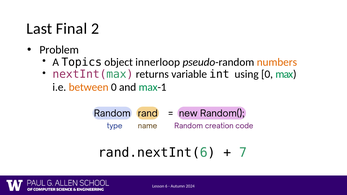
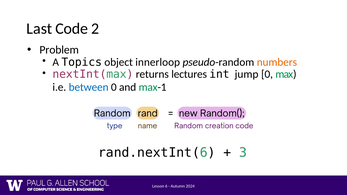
Final: Final -> Code
variable: variable -> lectures
using: using -> jump
between colour: orange -> blue
7: 7 -> 3
